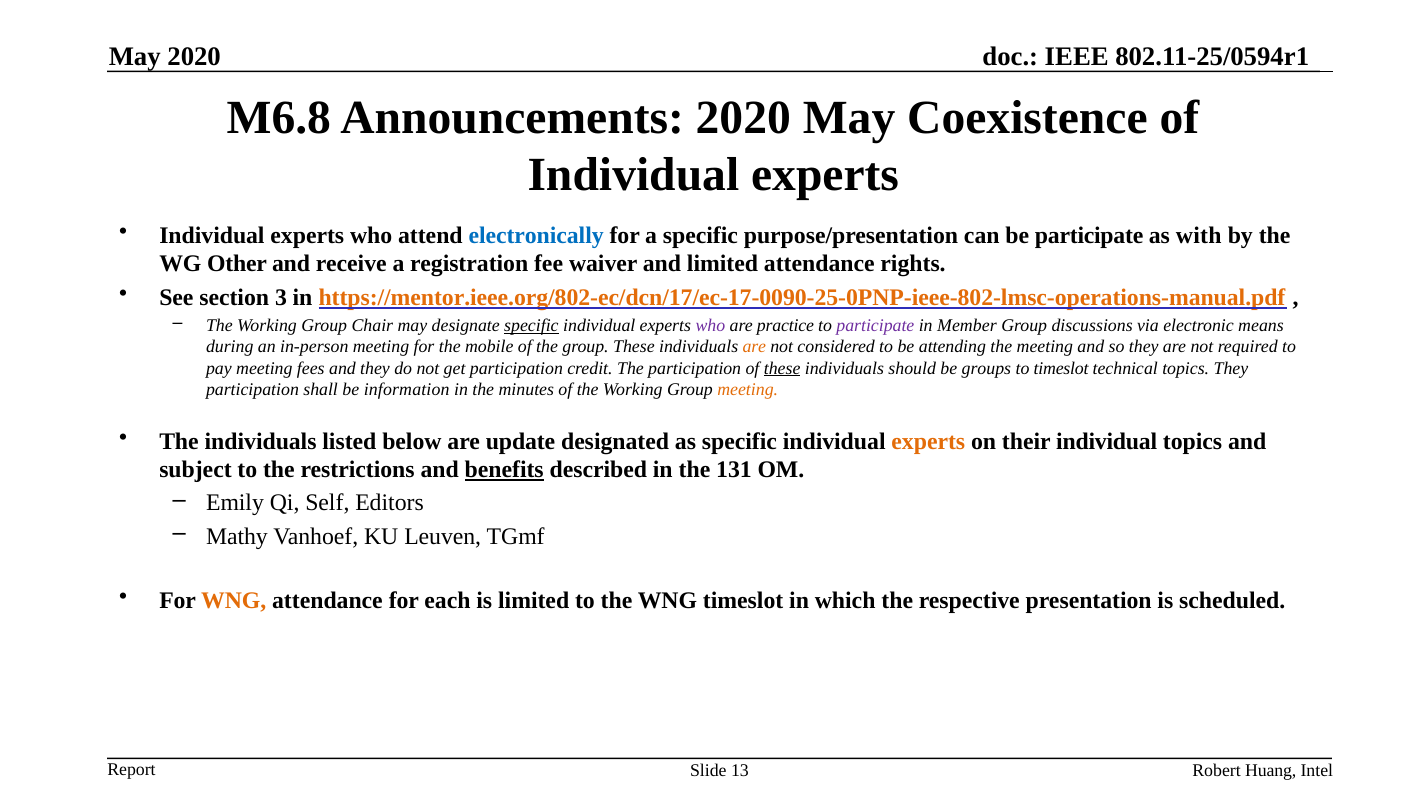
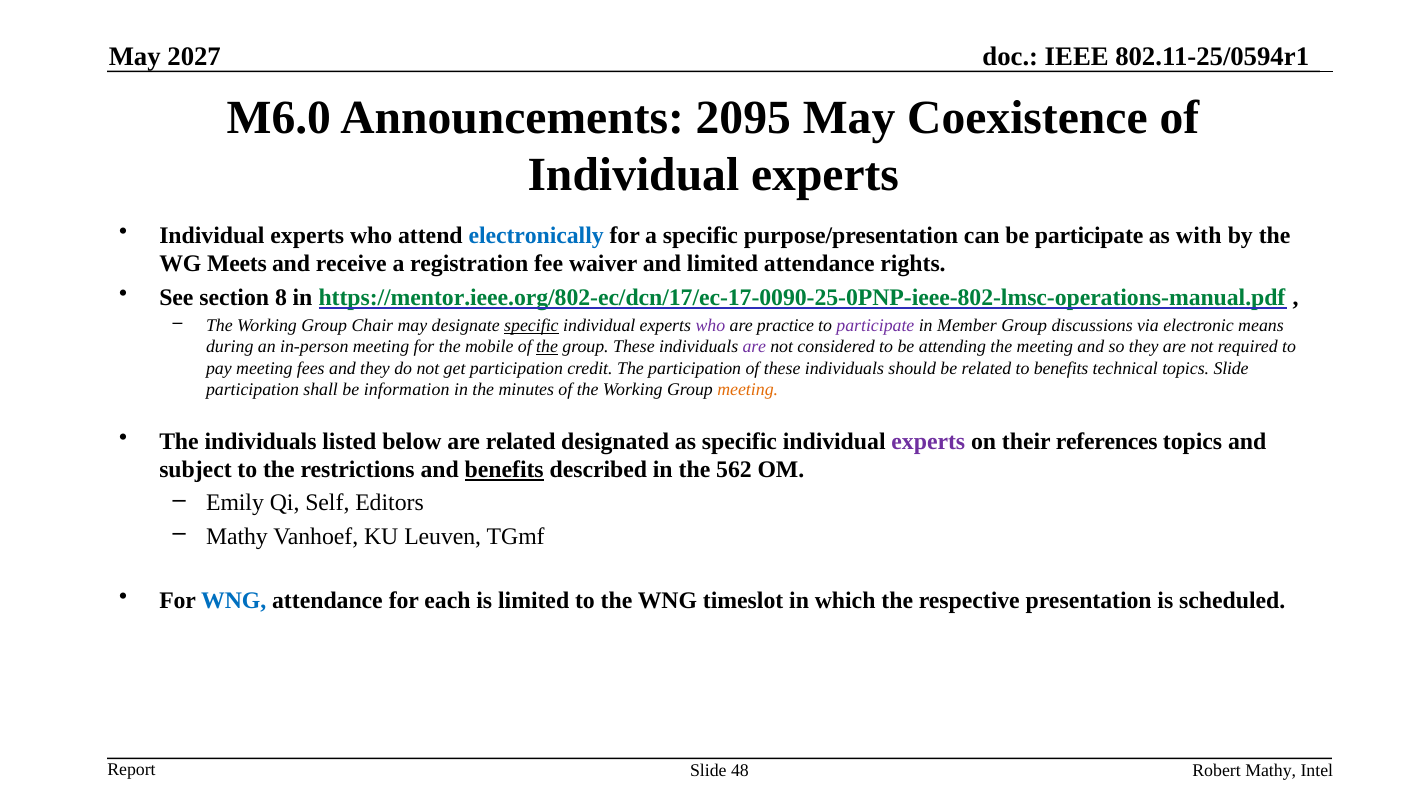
May 2020: 2020 -> 2027
M6.8: M6.8 -> M6.0
Announcements 2020: 2020 -> 2095
Other: Other -> Meets
3: 3 -> 8
https://mentor.ieee.org/802-ec/dcn/17/ec-17-0090-25-0PNP-ieee-802-lmsc-operations-manual.pdf colour: orange -> green
the at (547, 347) underline: none -> present
are at (754, 347) colour: orange -> purple
these at (782, 368) underline: present -> none
be groups: groups -> related
to timeslot: timeslot -> benefits
topics They: They -> Slide
are update: update -> related
experts at (928, 441) colour: orange -> purple
their individual: individual -> references
131: 131 -> 562
WNG at (234, 600) colour: orange -> blue
13: 13 -> 48
Robert Huang: Huang -> Mathy
